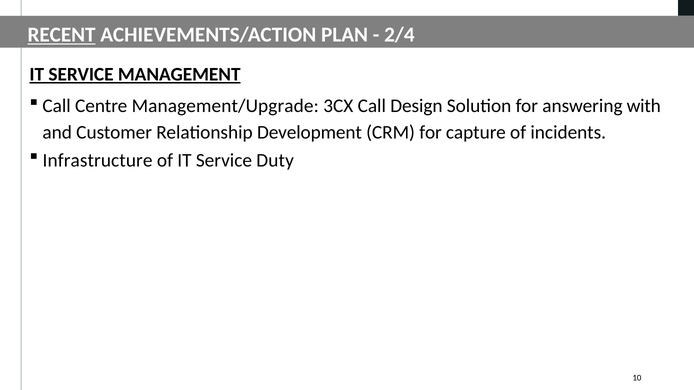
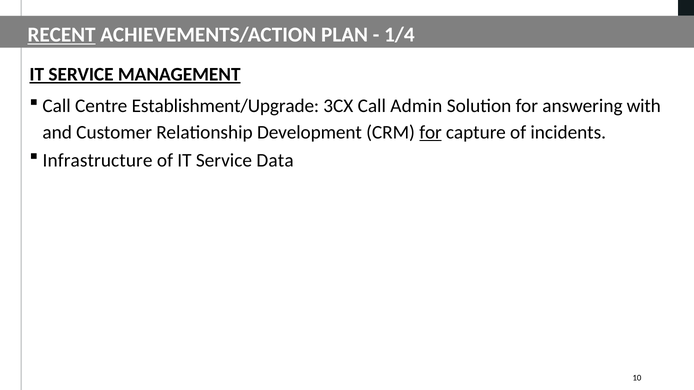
2/4: 2/4 -> 1/4
Management/Upgrade: Management/Upgrade -> Establishment/Upgrade
Design: Design -> Admin
for at (431, 132) underline: none -> present
Duty: Duty -> Data
